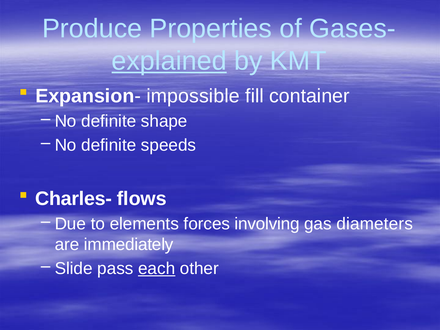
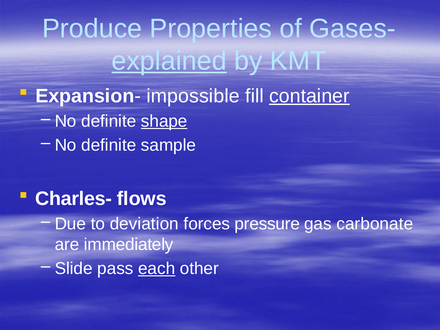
container underline: none -> present
shape underline: none -> present
speeds: speeds -> sample
elements: elements -> deviation
involving: involving -> pressure
diameters: diameters -> carbonate
